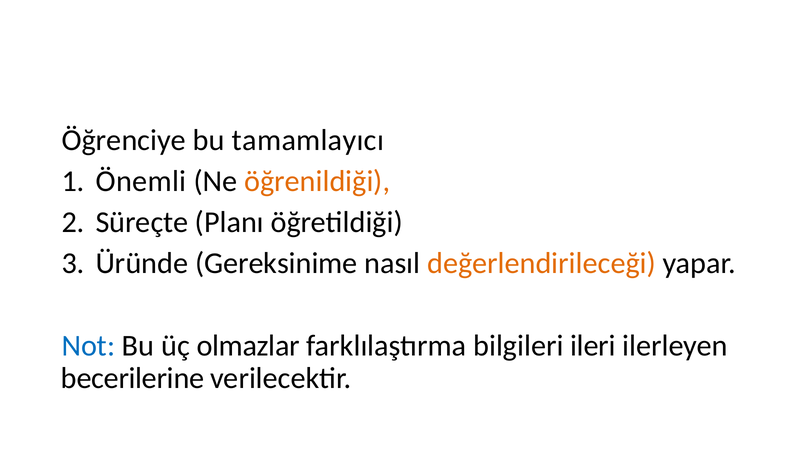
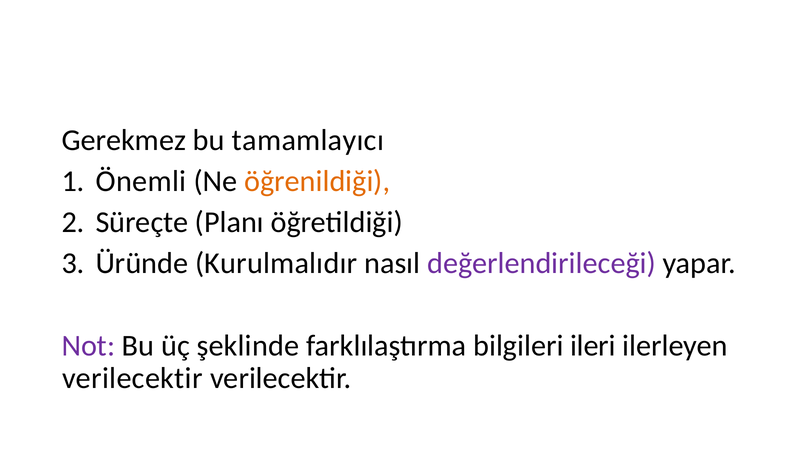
Öğrenciye: Öğrenciye -> Gerekmez
Gereksinime: Gereksinime -> Kurulmalıdır
değerlendirileceği colour: orange -> purple
Not colour: blue -> purple
olmazlar: olmazlar -> şeklinde
becerilerine at (133, 378): becerilerine -> verilecektir
